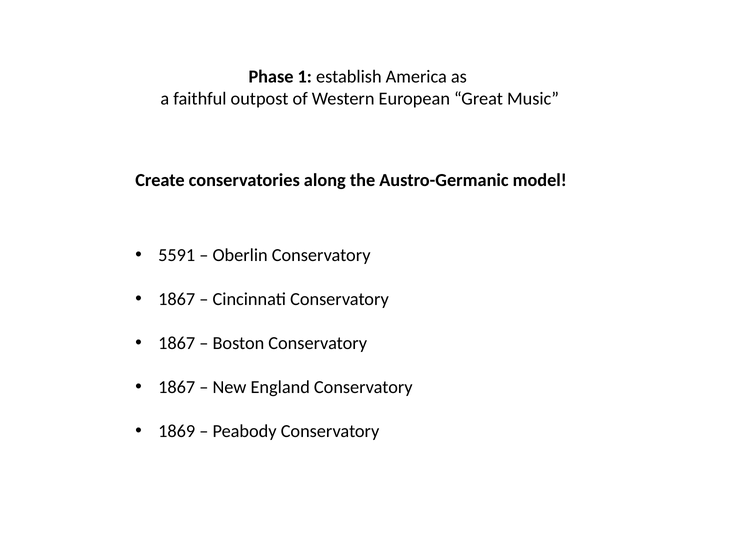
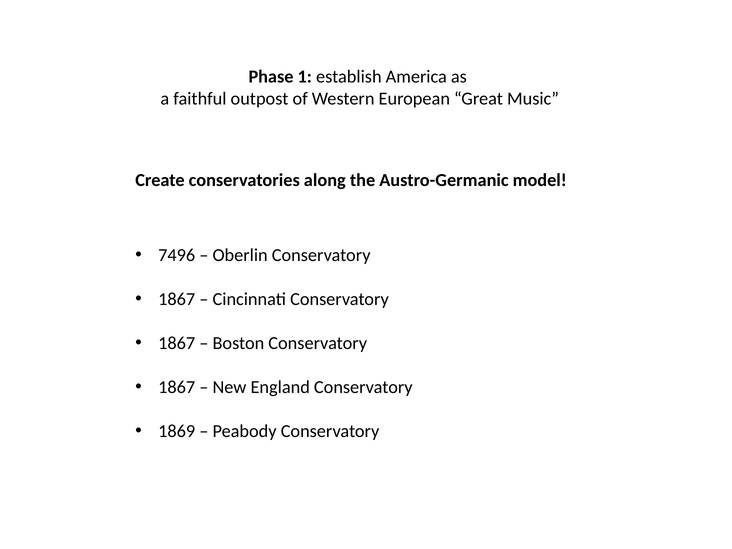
5591: 5591 -> 7496
